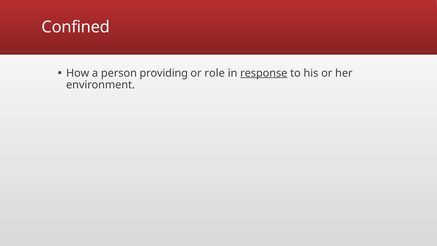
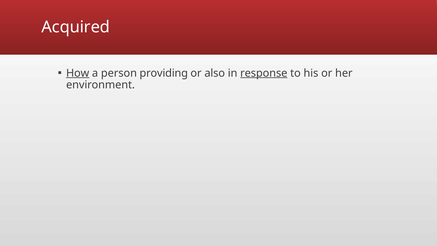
Confined: Confined -> Acquired
How underline: none -> present
role: role -> also
